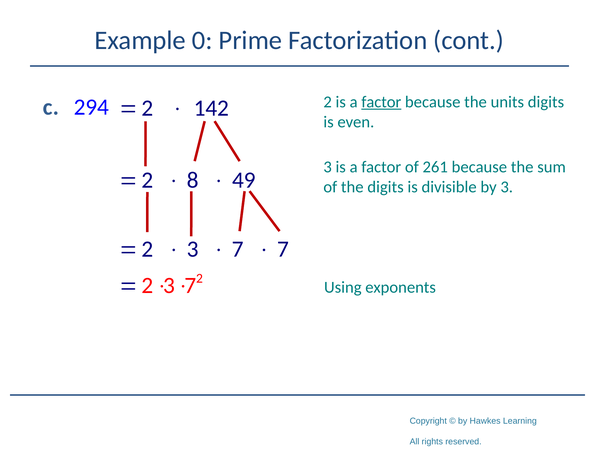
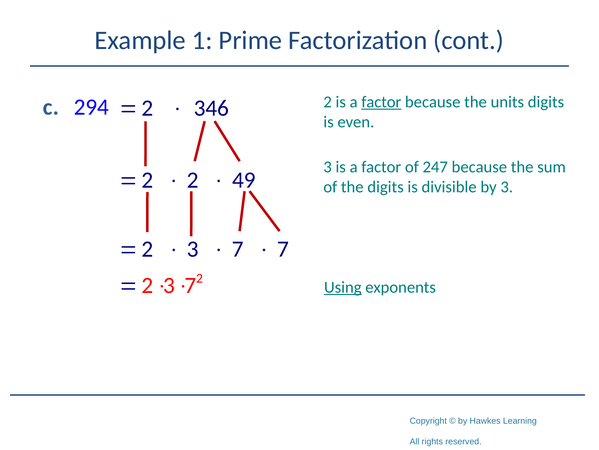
0: 0 -> 1
142: 142 -> 346
261: 261 -> 247
8 at (193, 180): 8 -> 2
Using underline: none -> present
